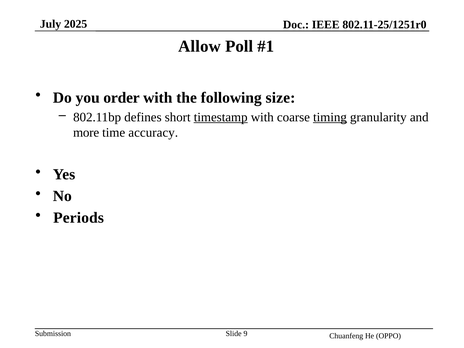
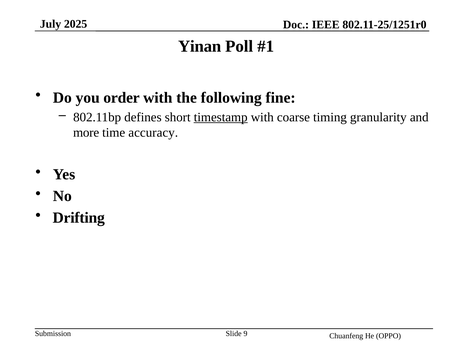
Allow: Allow -> Yinan
size: size -> fine
timing underline: present -> none
Periods: Periods -> Drifting
